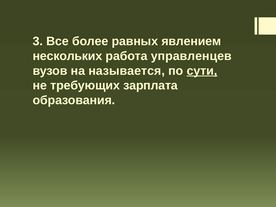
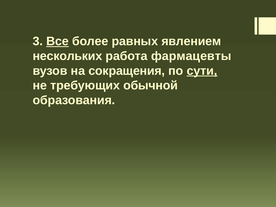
Все underline: none -> present
управленцев: управленцев -> фармацевты
называется: называется -> сокращения
зарплата: зарплата -> обычной
